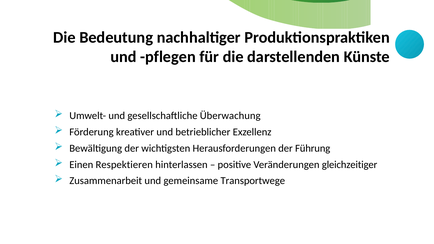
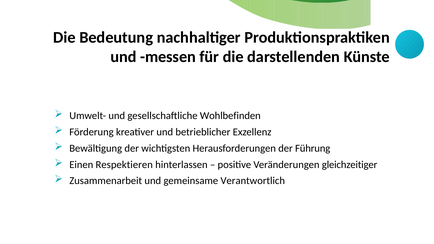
pflegen: pflegen -> messen
Überwachung: Überwachung -> Wohlbefinden
Transportwege: Transportwege -> Verantwortlich
